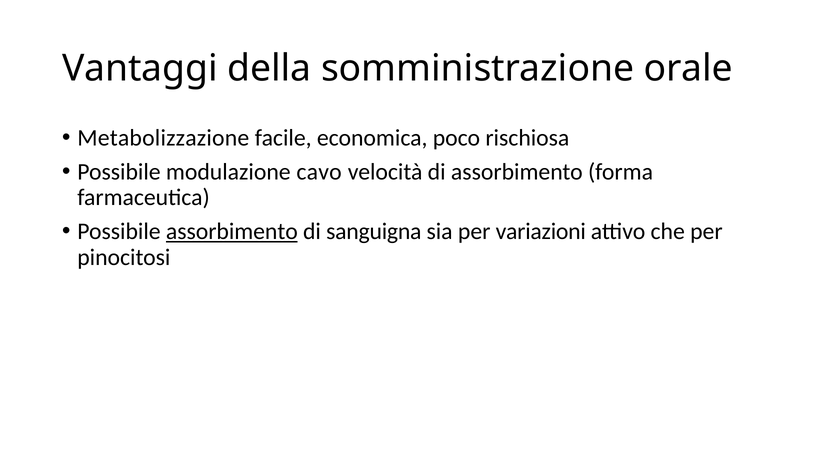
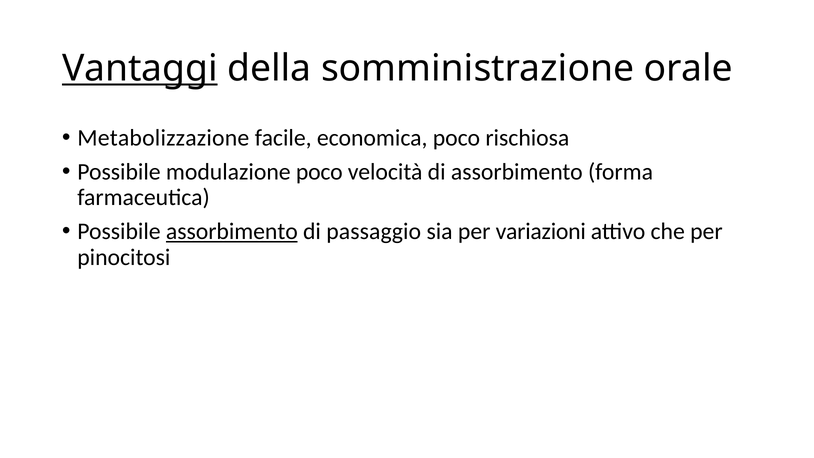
Vantaggi underline: none -> present
modulazione cavo: cavo -> poco
sanguigna: sanguigna -> passaggio
